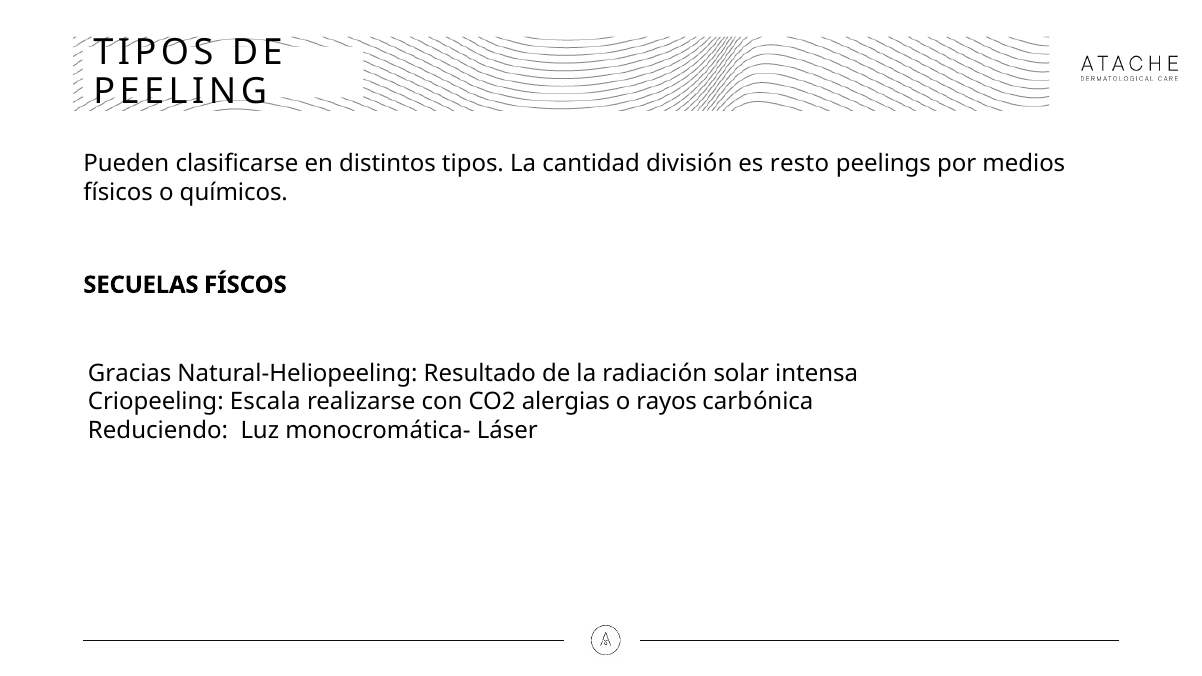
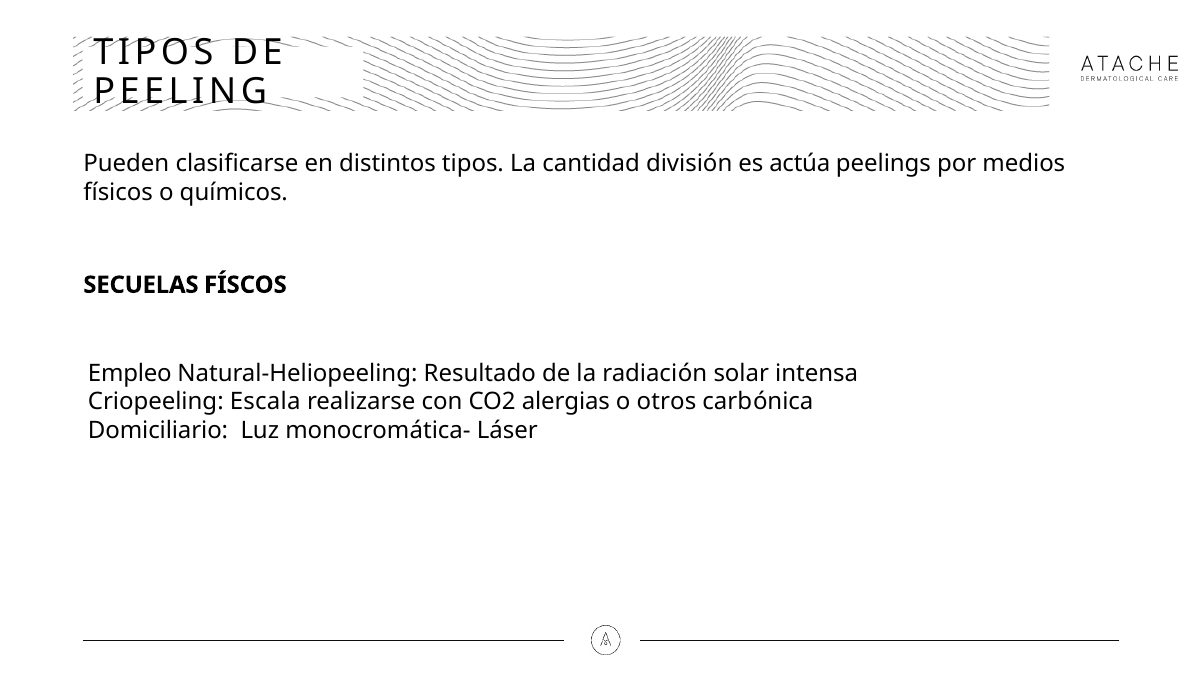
resto: resto -> actúa
Gracias: Gracias -> Empleo
rayos: rayos -> otros
Reduciendo: Reduciendo -> Domiciliario
